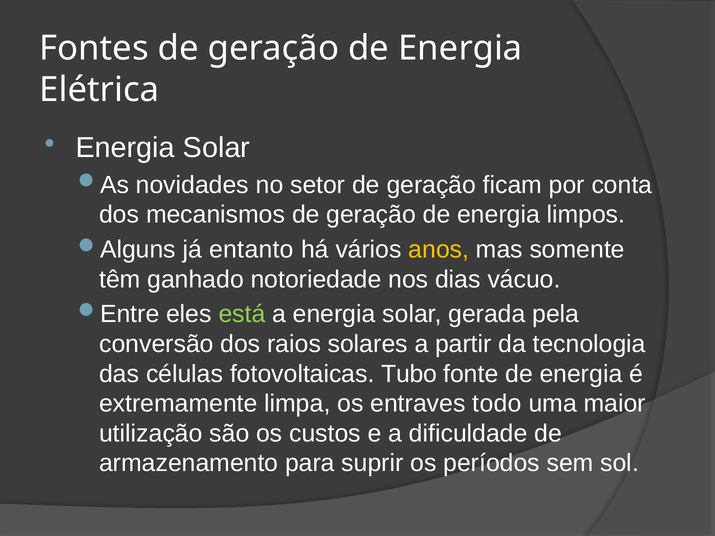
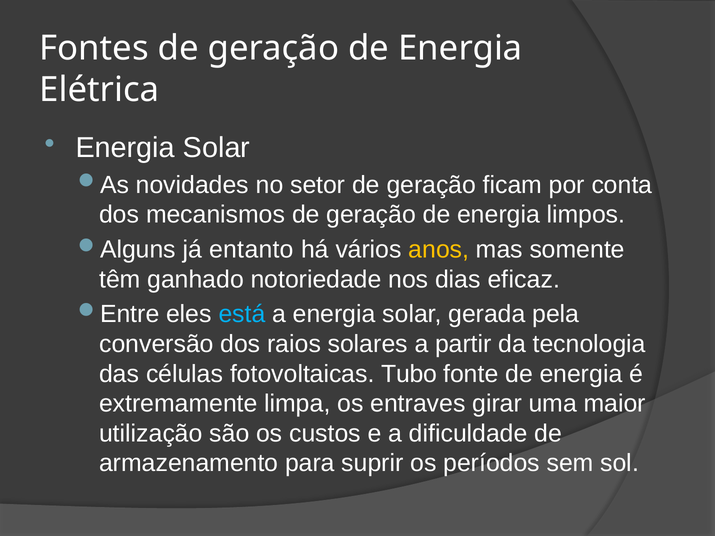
vácuo: vácuo -> eficaz
está colour: light green -> light blue
todo: todo -> girar
